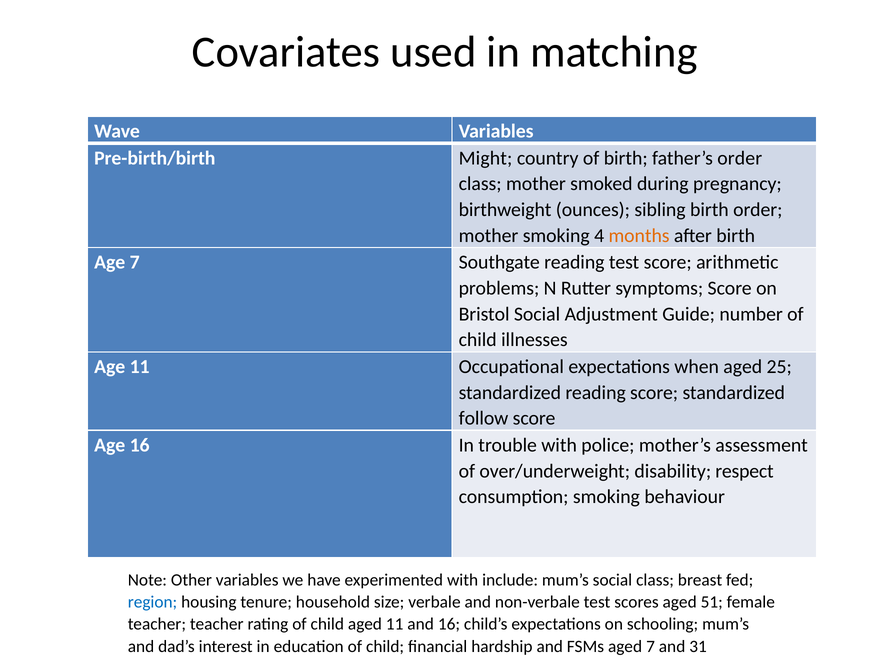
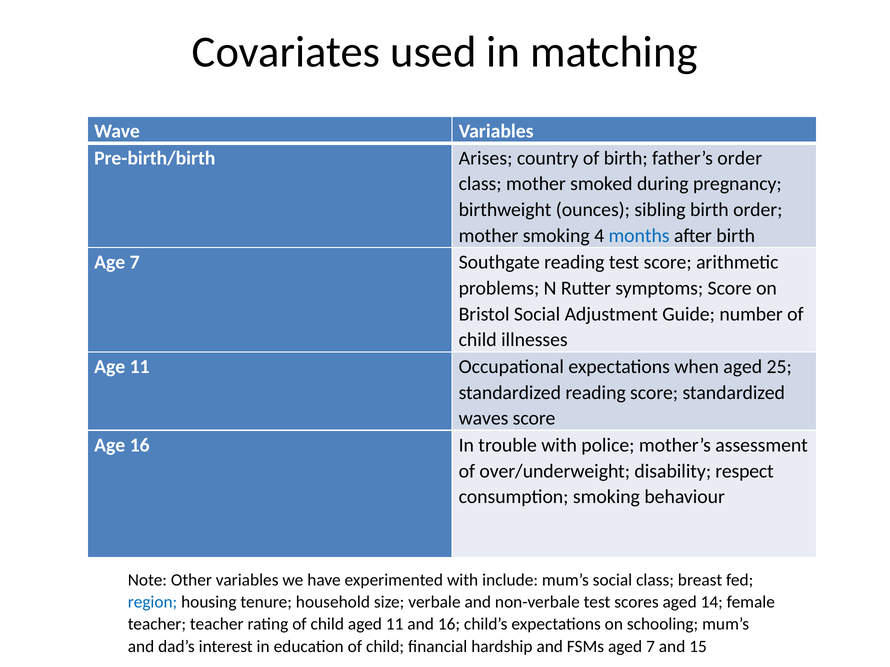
Might: Might -> Arises
months colour: orange -> blue
follow: follow -> waves
51: 51 -> 14
31: 31 -> 15
